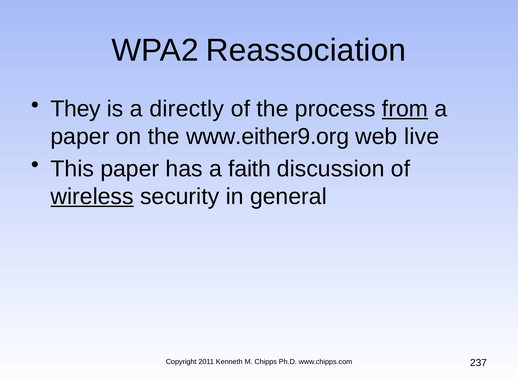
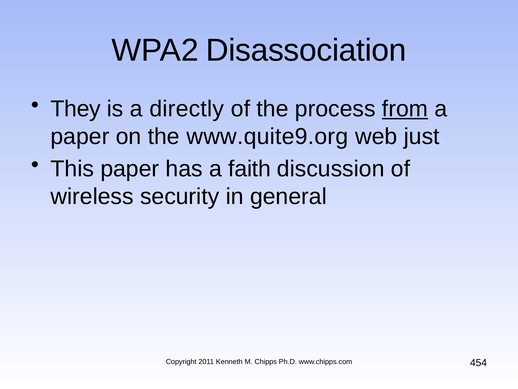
Reassociation: Reassociation -> Disassociation
www.either9.org: www.either9.org -> www.quite9.org
live: live -> just
wireless underline: present -> none
237: 237 -> 454
